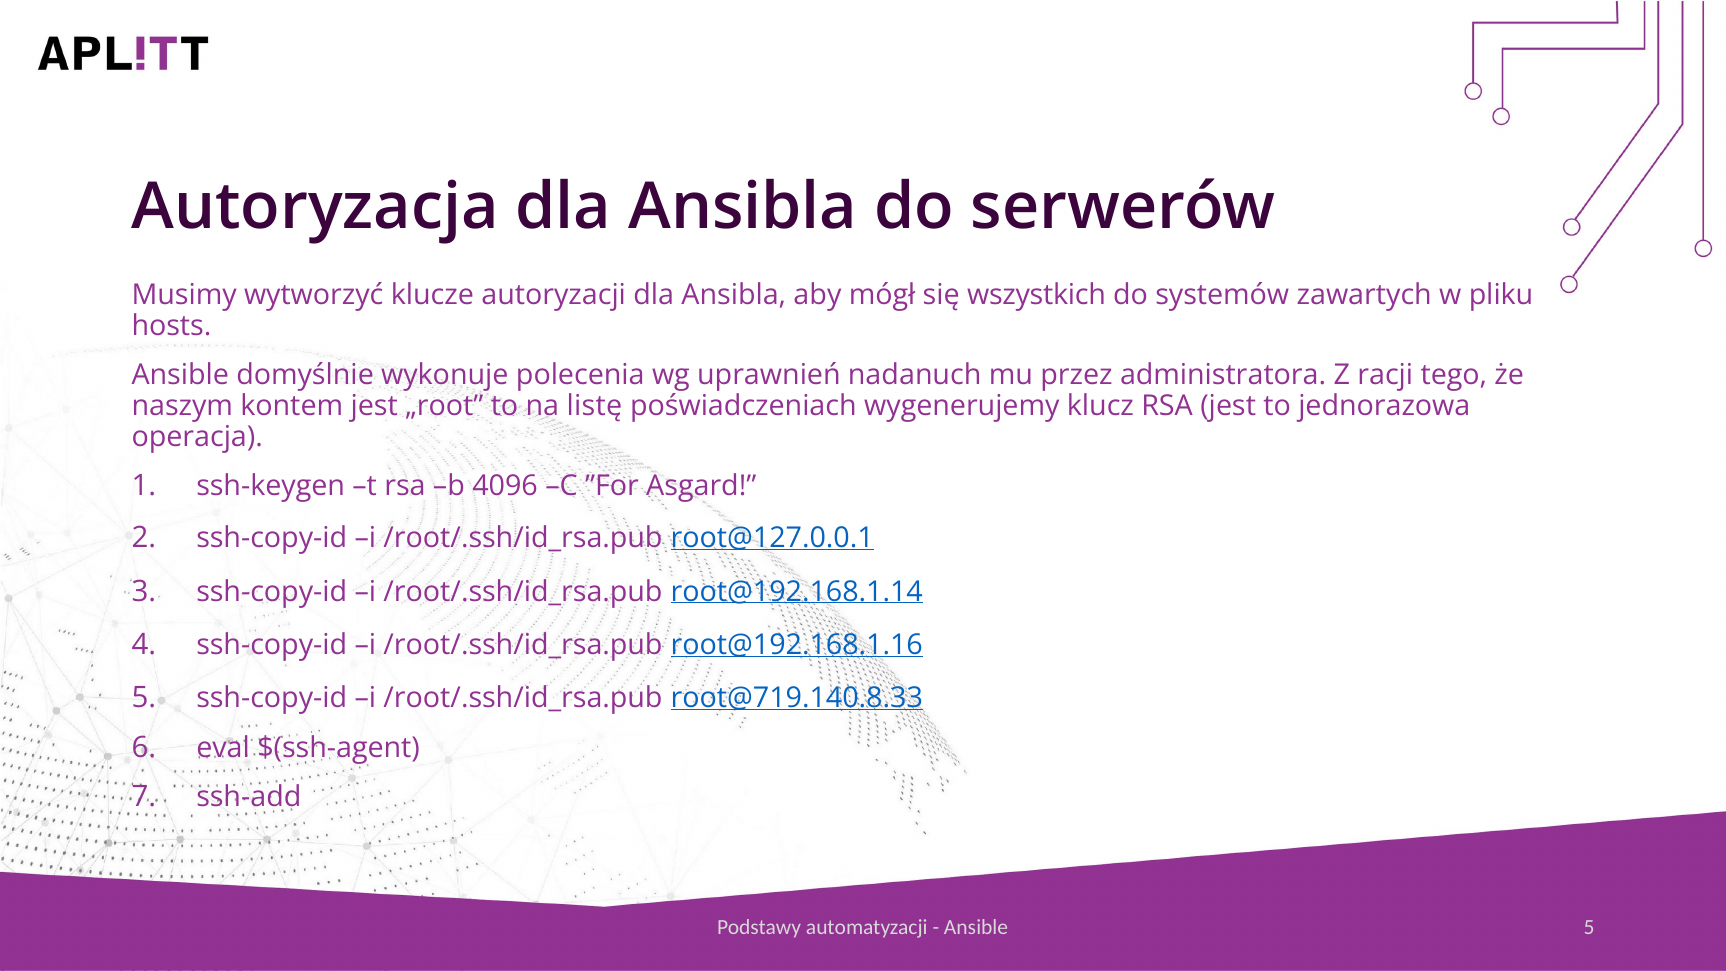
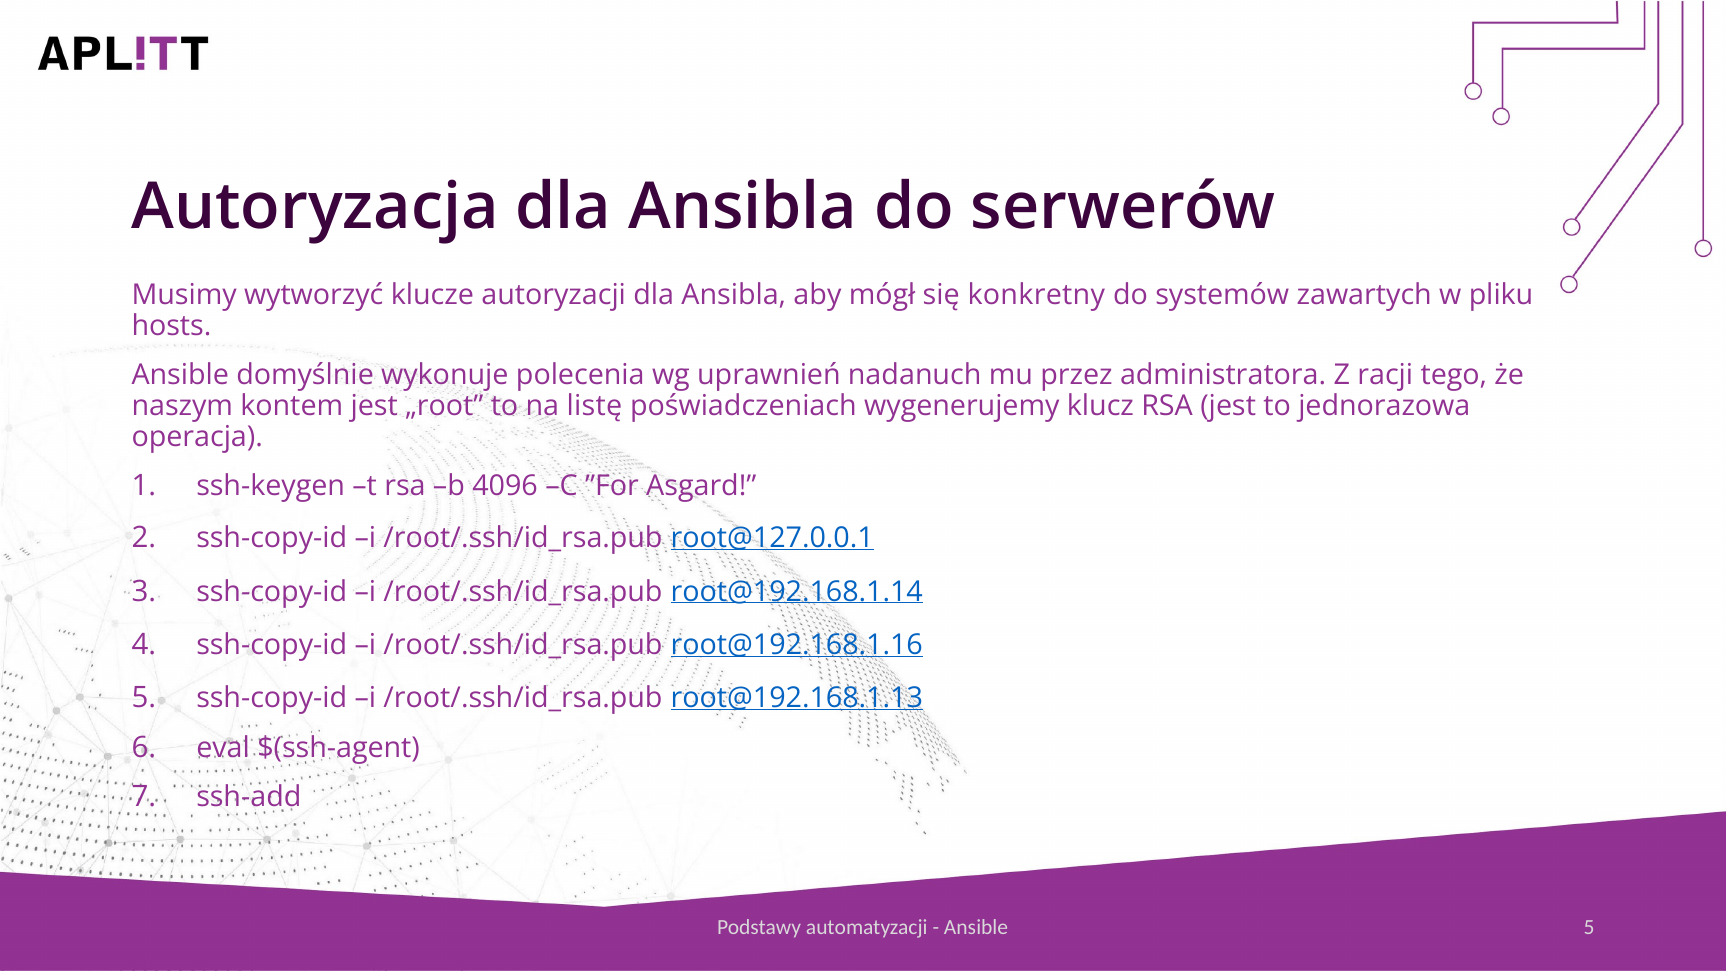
wszystkich: wszystkich -> konkretny
root@719.140.8.33: root@719.140.8.33 -> root@192.168.1.13
